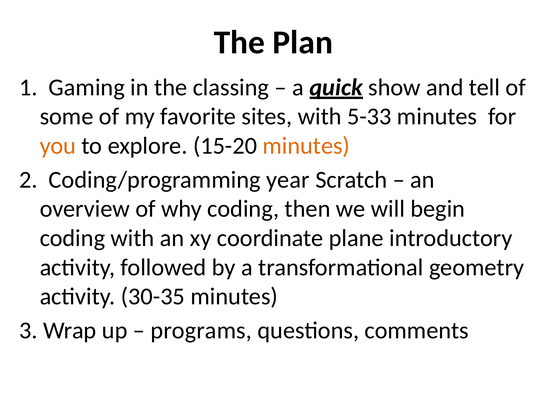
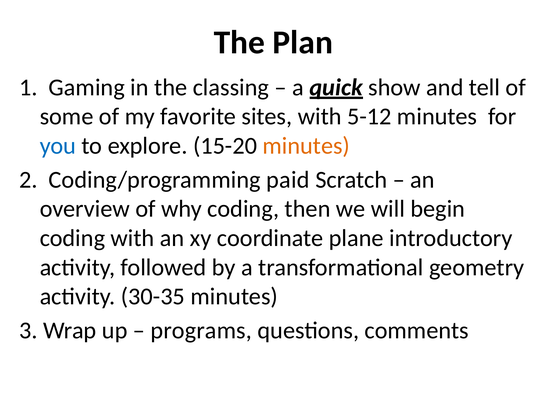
5-33: 5-33 -> 5-12
you colour: orange -> blue
year: year -> paid
